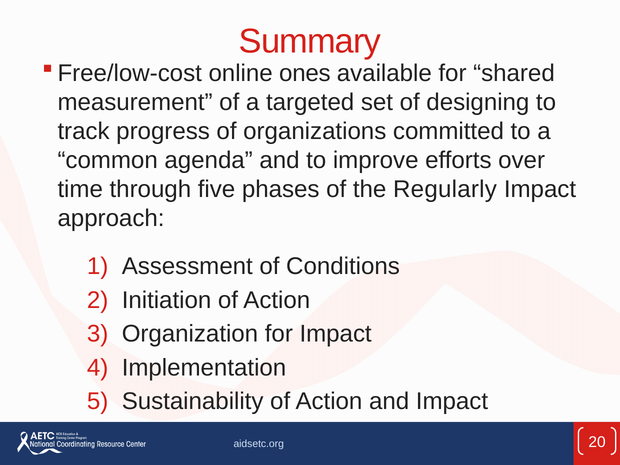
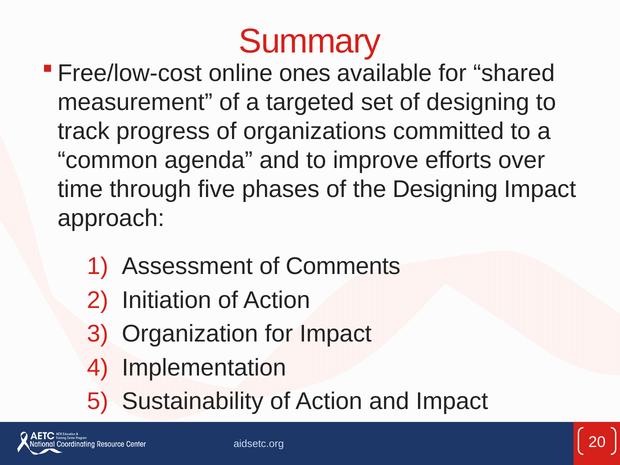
the Regularly: Regularly -> Designing
Conditions: Conditions -> Comments
